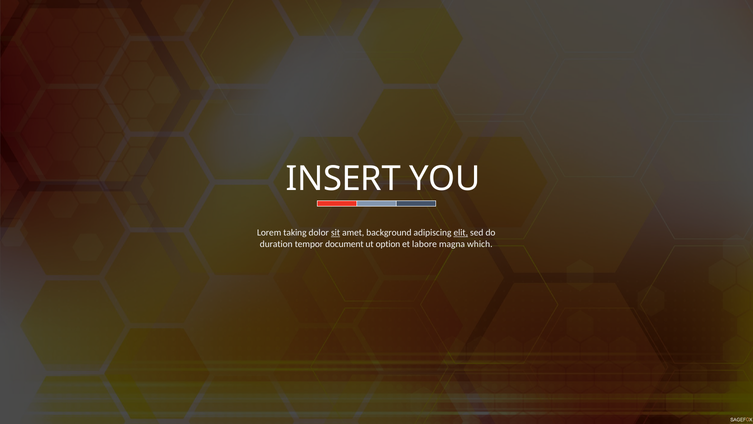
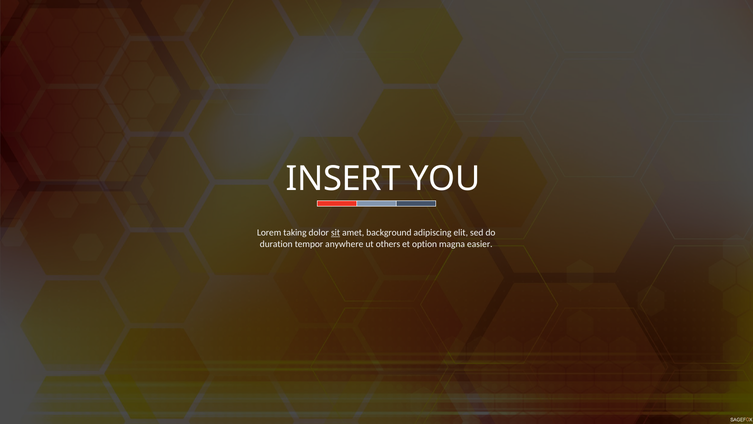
elit underline: present -> none
document: document -> anywhere
option: option -> others
labore: labore -> option
which: which -> easier
